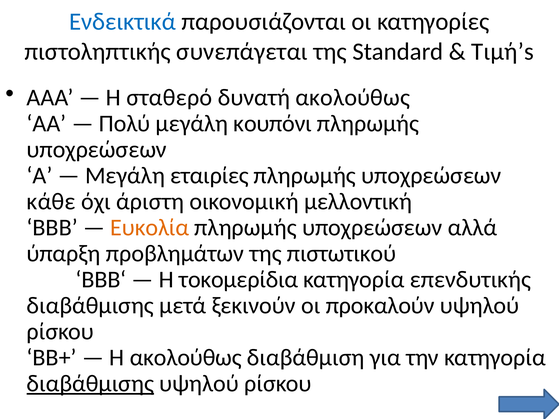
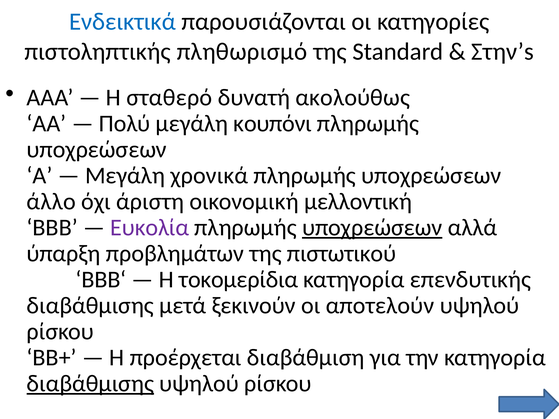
συνεπάγεται: συνεπάγεται -> πληθωρισμό
Τιμή’s: Τιμή’s -> Στην’s
εταιρίες: εταιρίες -> χρονικά
κάθε: κάθε -> άλλο
Ευκολία colour: orange -> purple
υποχρεώσεων at (372, 228) underline: none -> present
προκαλούν: προκαλούν -> αποτελούν
Η ακολούθως: ακολούθως -> προέρχεται
